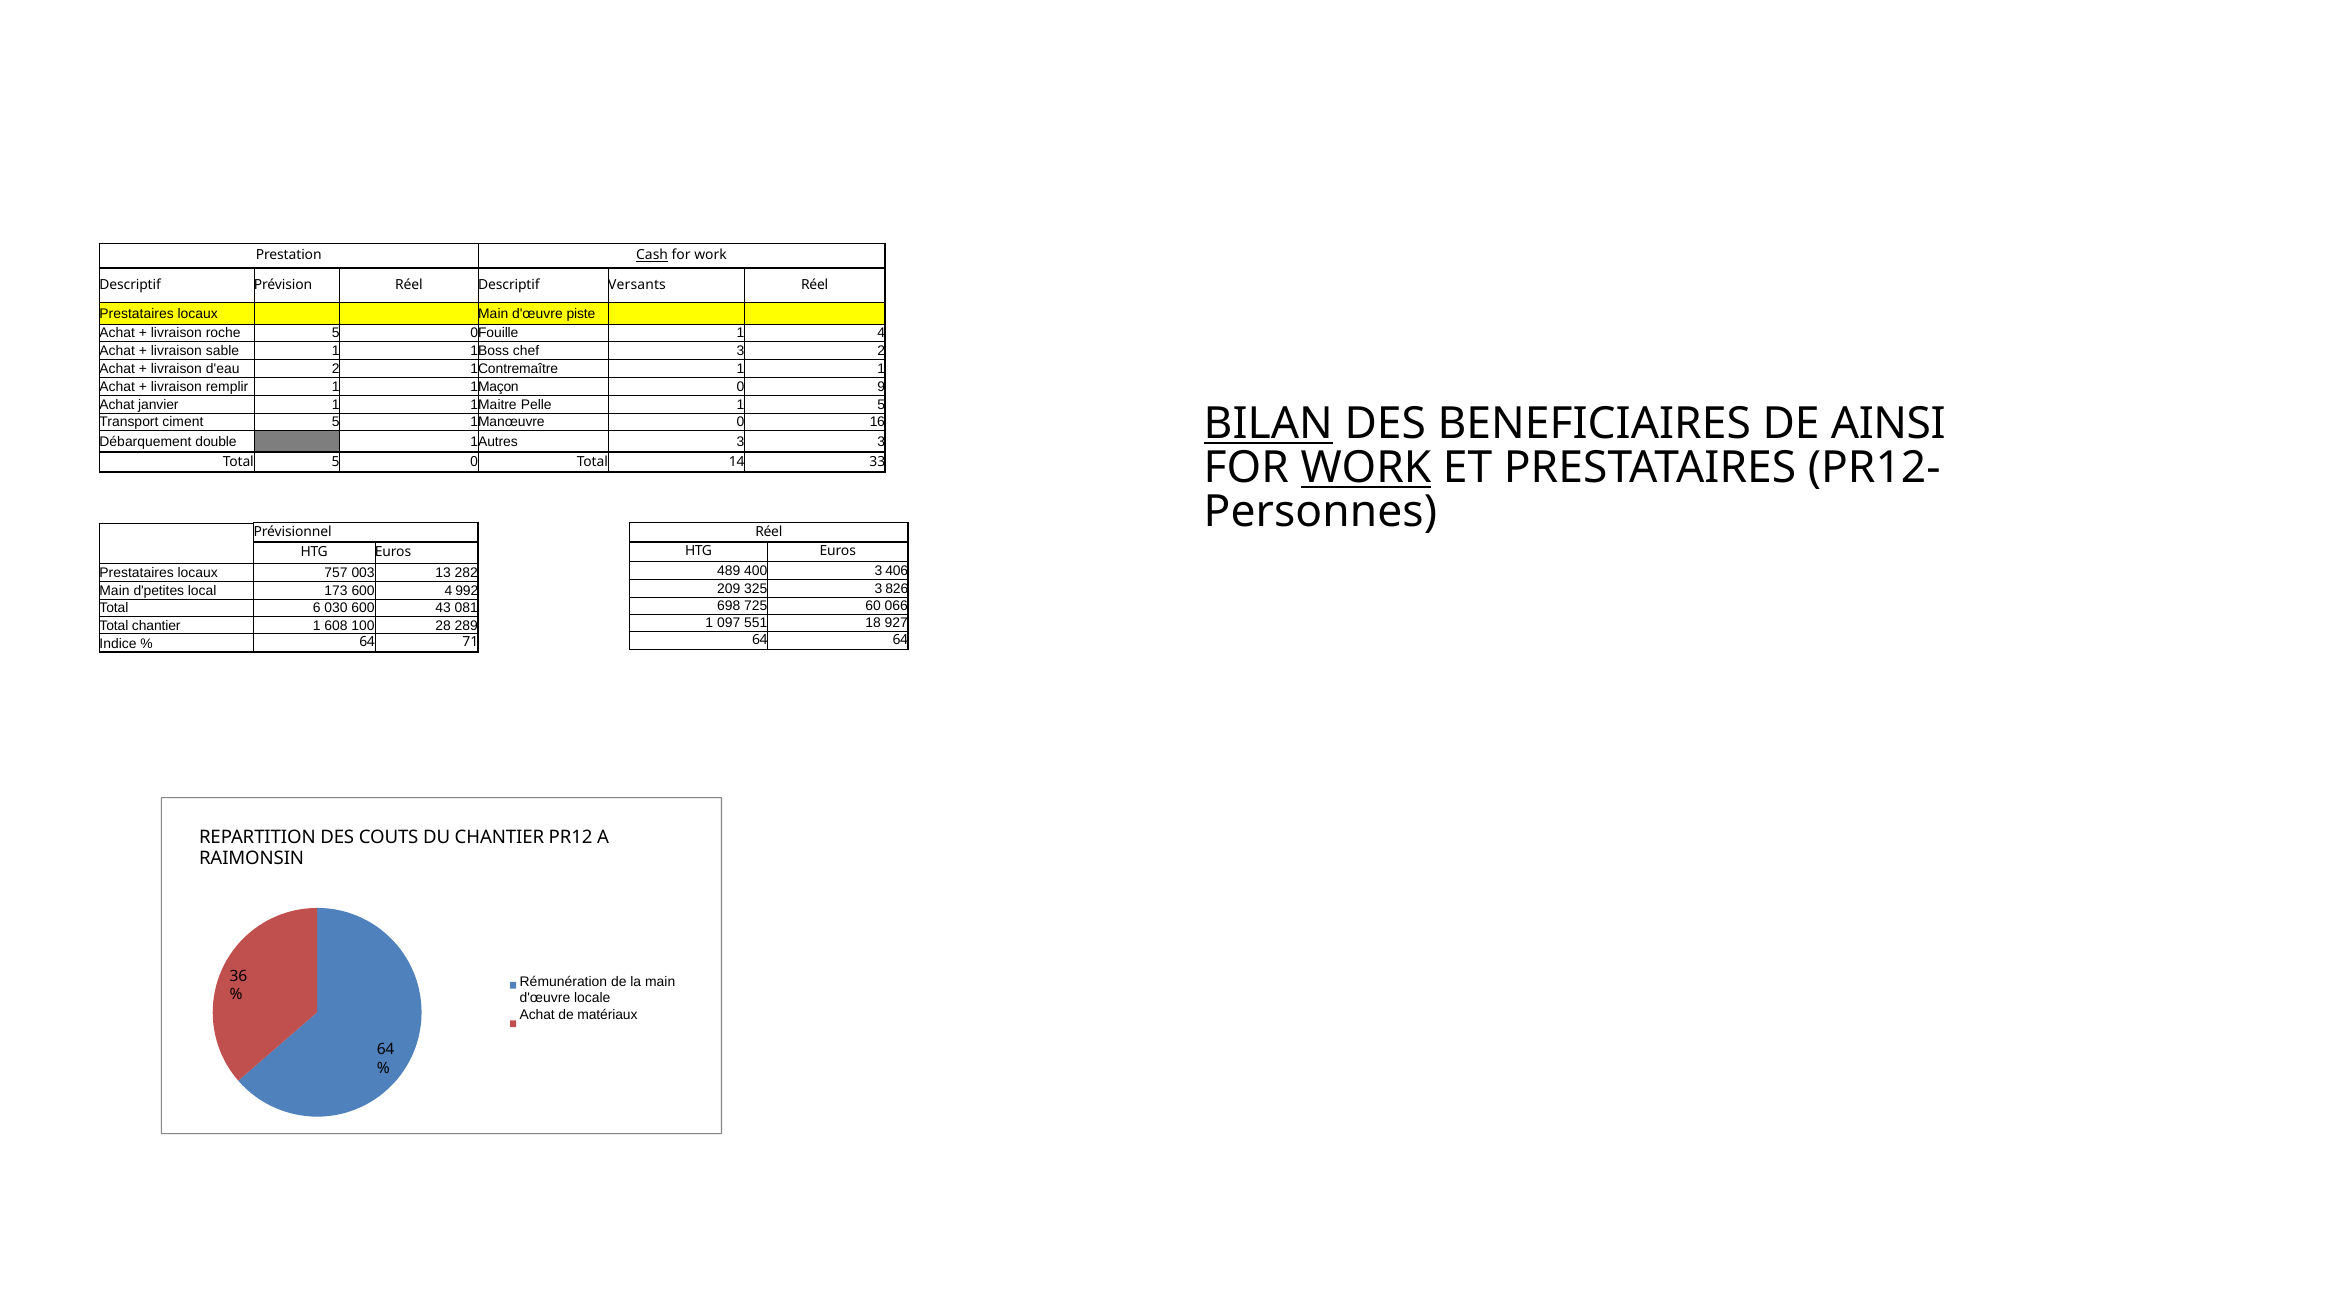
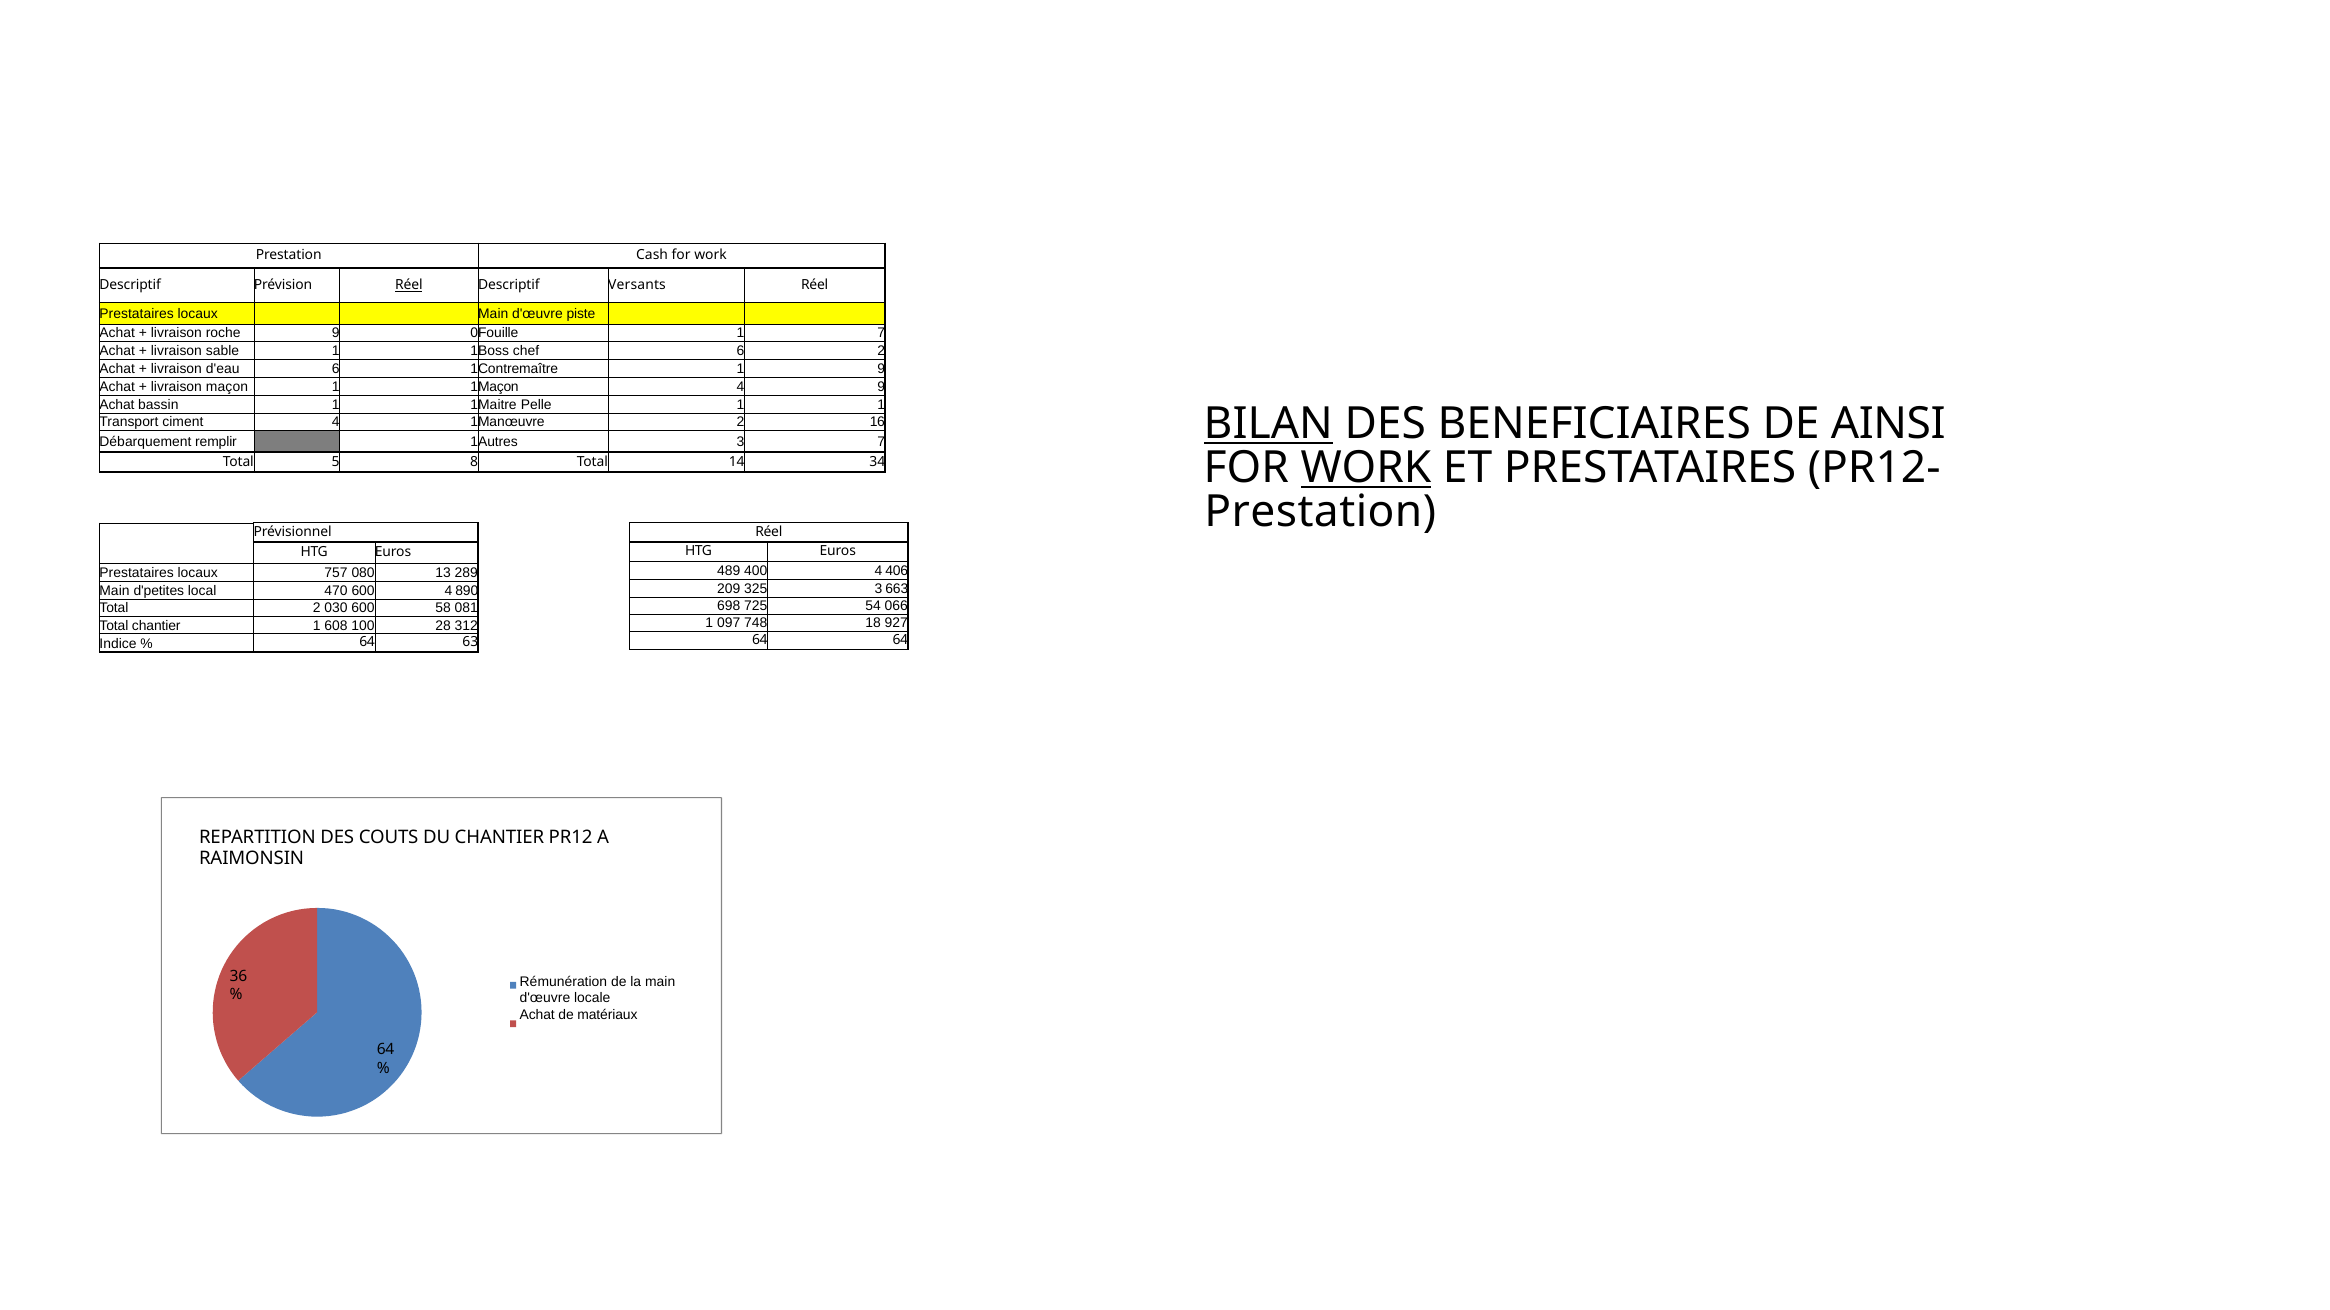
Cash underline: present -> none
Réel at (409, 285) underline: none -> present
roche 5: 5 -> 9
1 4: 4 -> 7
chef 3: 3 -> 6
d'eau 2: 2 -> 6
1 1: 1 -> 9
remplir: remplir -> maçon
0 at (741, 387): 0 -> 4
janvier: janvier -> bassin
1 5: 5 -> 1
ciment 5: 5 -> 4
0 at (741, 422): 0 -> 2
double: double -> remplir
3 3: 3 -> 7
5 0: 0 -> 8
33: 33 -> 34
Personnes at (1320, 512): Personnes -> Prestation
400 3: 3 -> 4
003: 003 -> 080
282: 282 -> 289
826: 826 -> 663
173: 173 -> 470
992: 992 -> 890
60: 60 -> 54
Total 6: 6 -> 2
43: 43 -> 58
551: 551 -> 748
289: 289 -> 312
71: 71 -> 63
